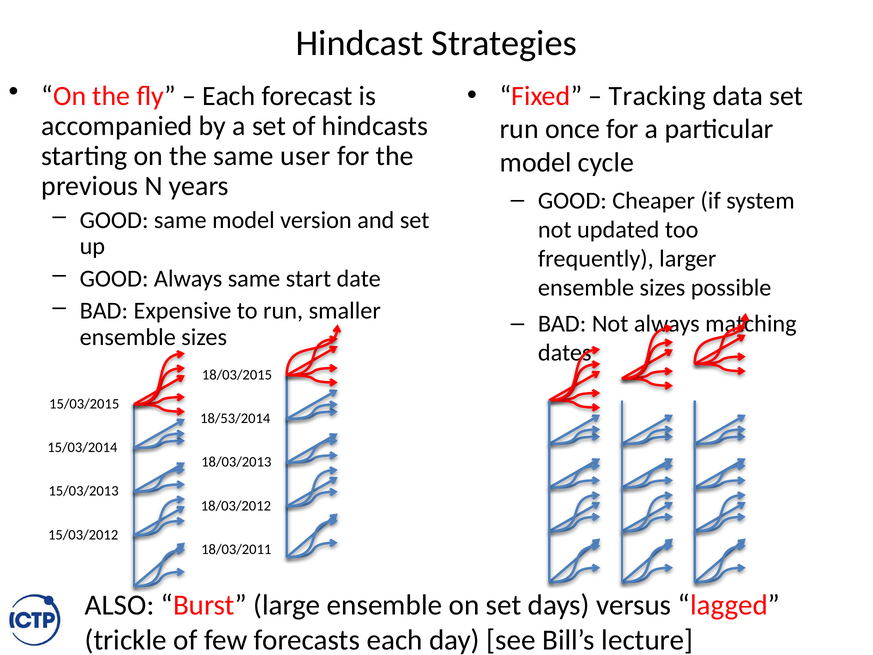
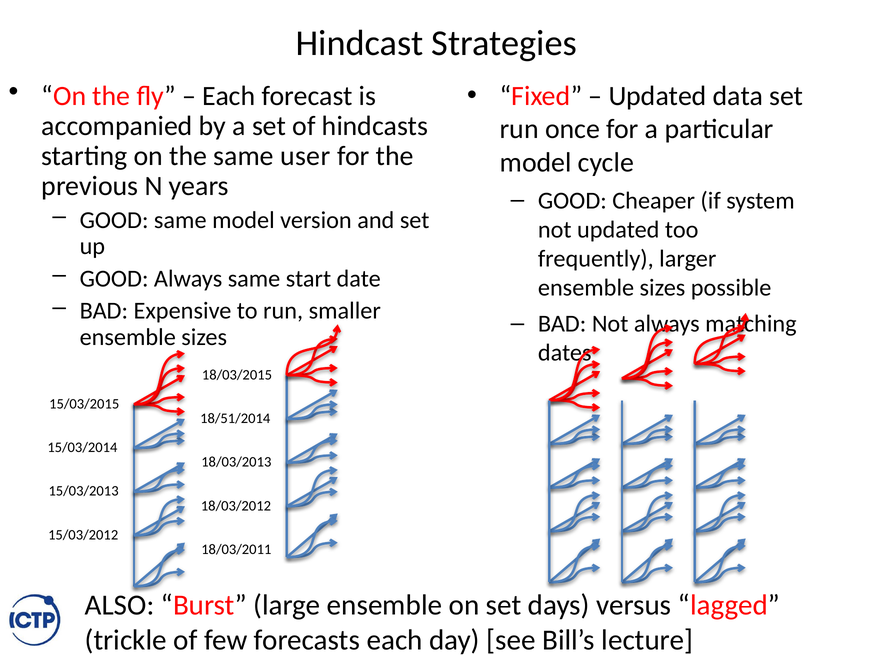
Tracking at (657, 96): Tracking -> Updated
18/53/2014: 18/53/2014 -> 18/51/2014
